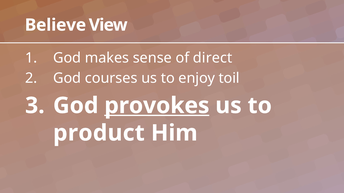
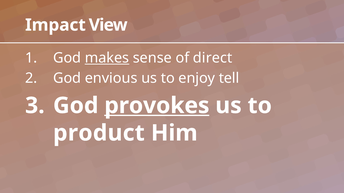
Believe: Believe -> Impact
makes underline: none -> present
courses: courses -> envious
toil: toil -> tell
